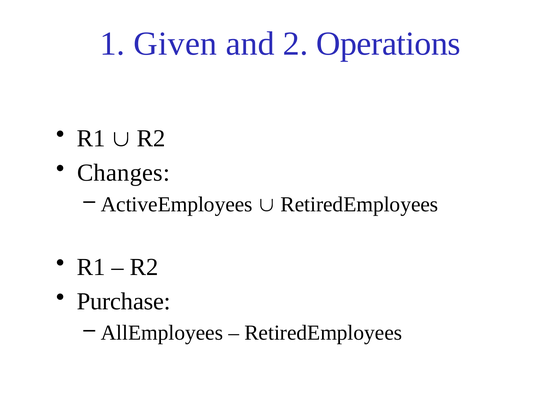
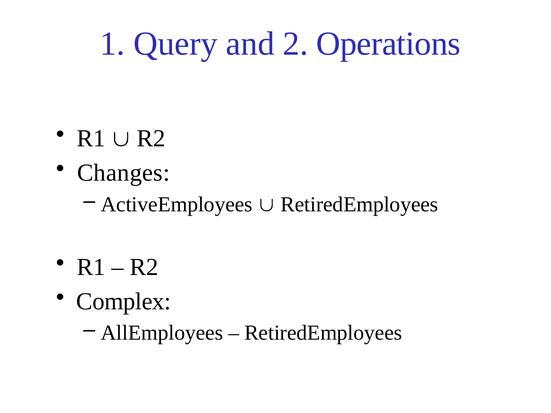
Given: Given -> Query
Purchase: Purchase -> Complex
